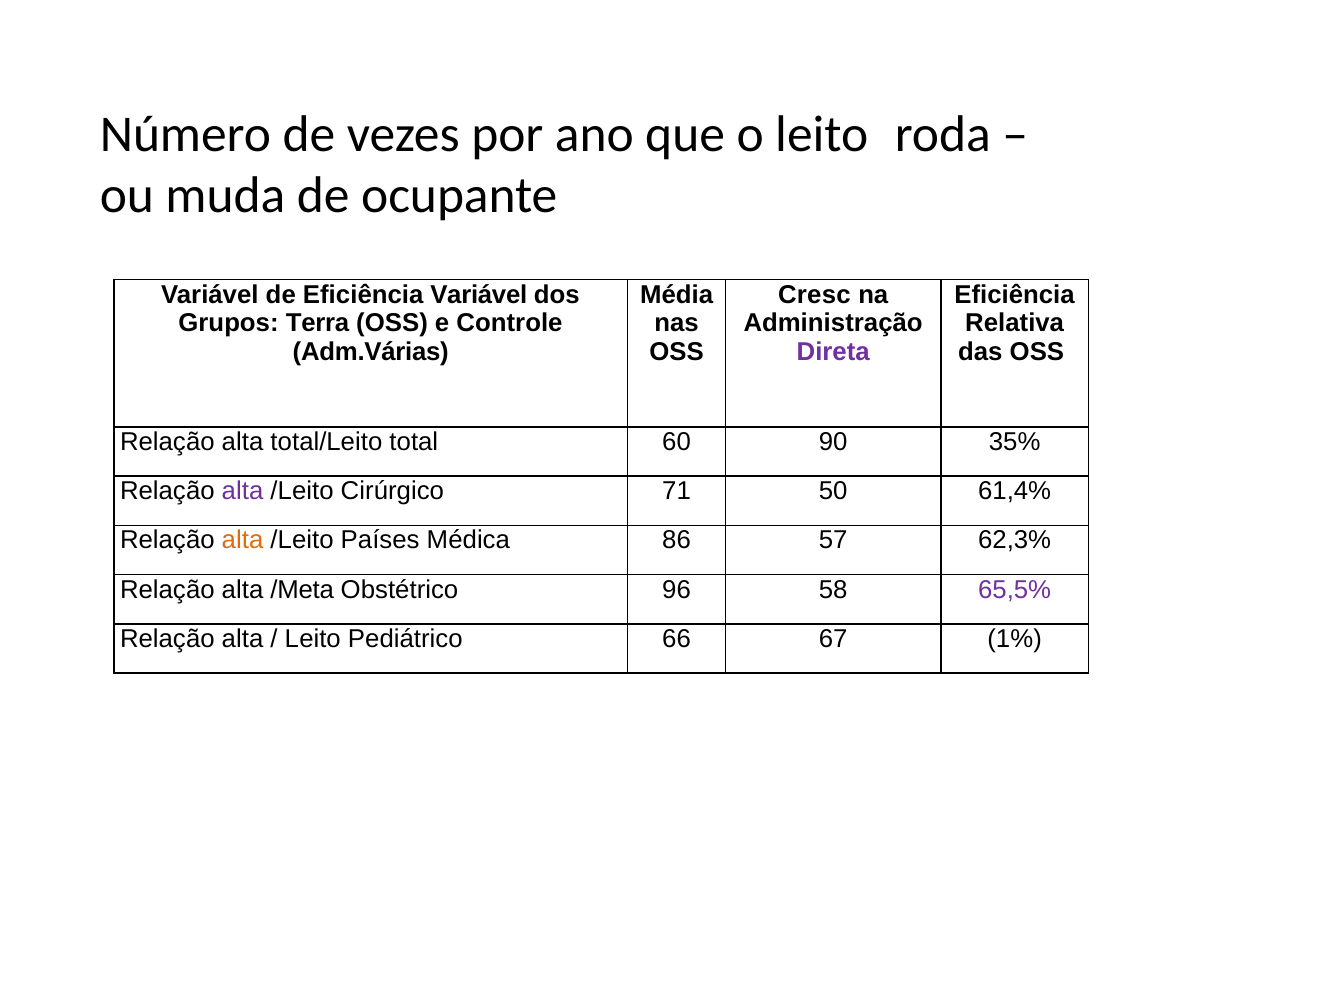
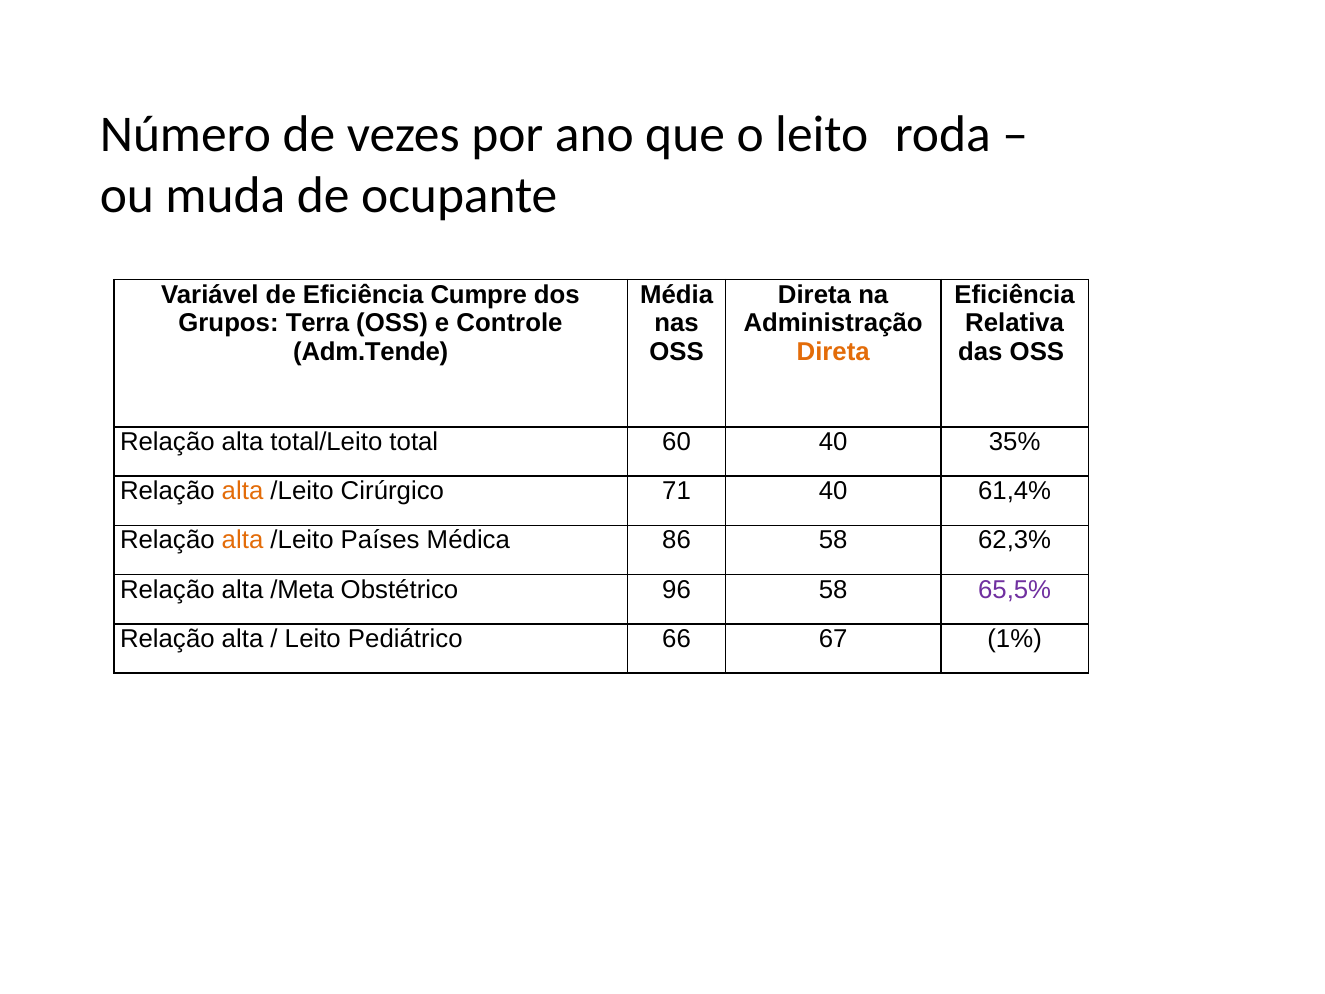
Eficiência Variável: Variável -> Cumpre
Cresc at (814, 294): Cresc -> Direta
Adm.Várias: Adm.Várias -> Adm.Tende
Direta at (833, 352) colour: purple -> orange
60 90: 90 -> 40
alta at (243, 491) colour: purple -> orange
71 50: 50 -> 40
86 57: 57 -> 58
